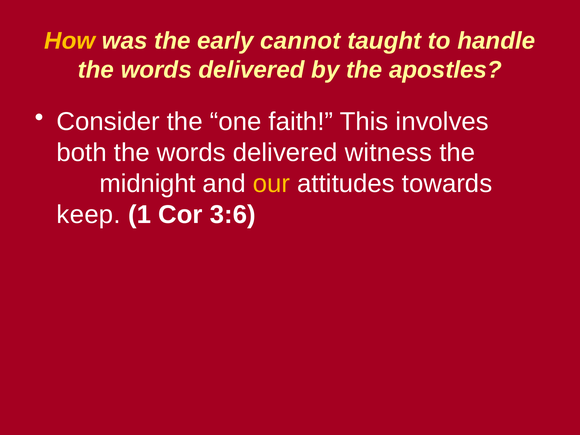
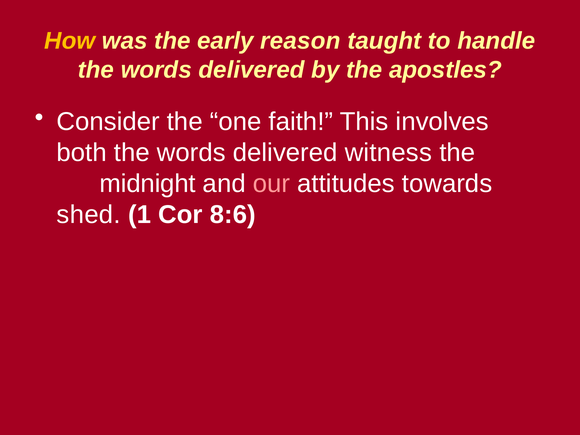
cannot: cannot -> reason
our colour: yellow -> pink
keep: keep -> shed
3:6: 3:6 -> 8:6
